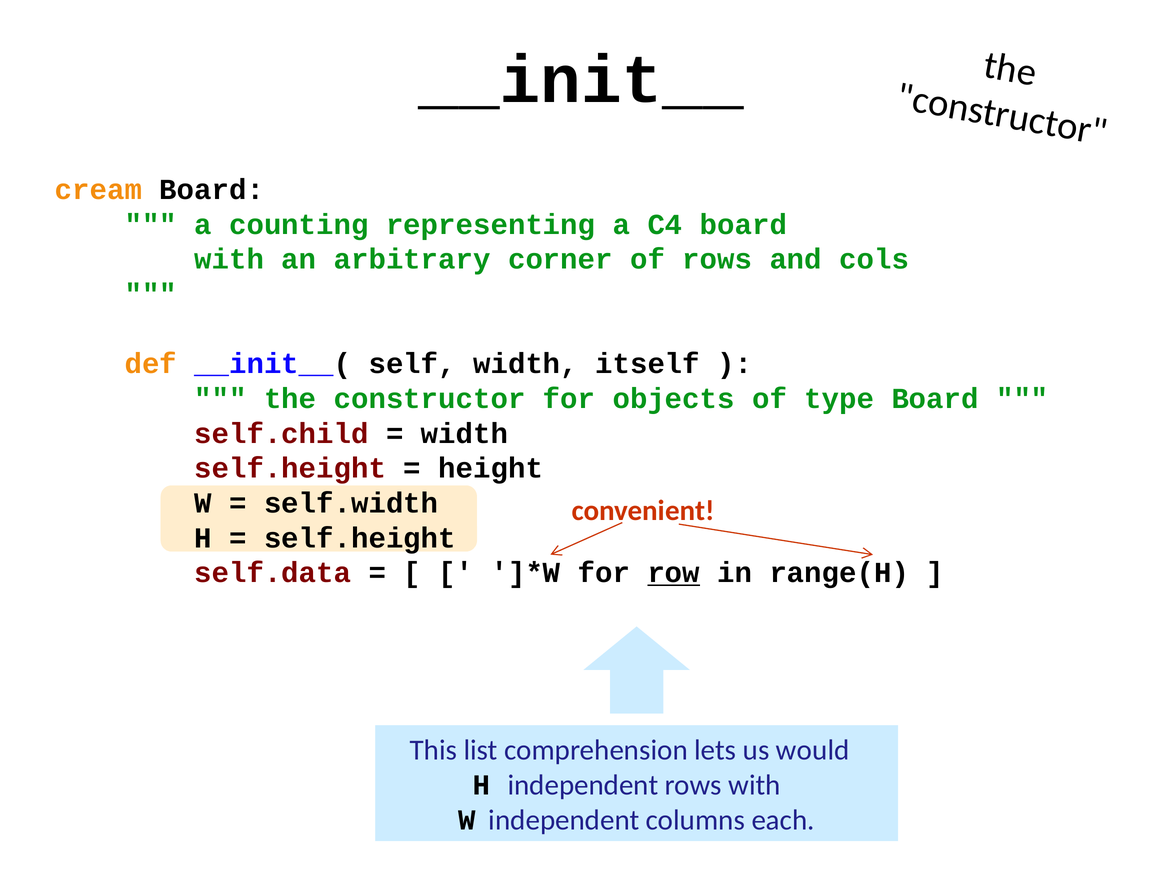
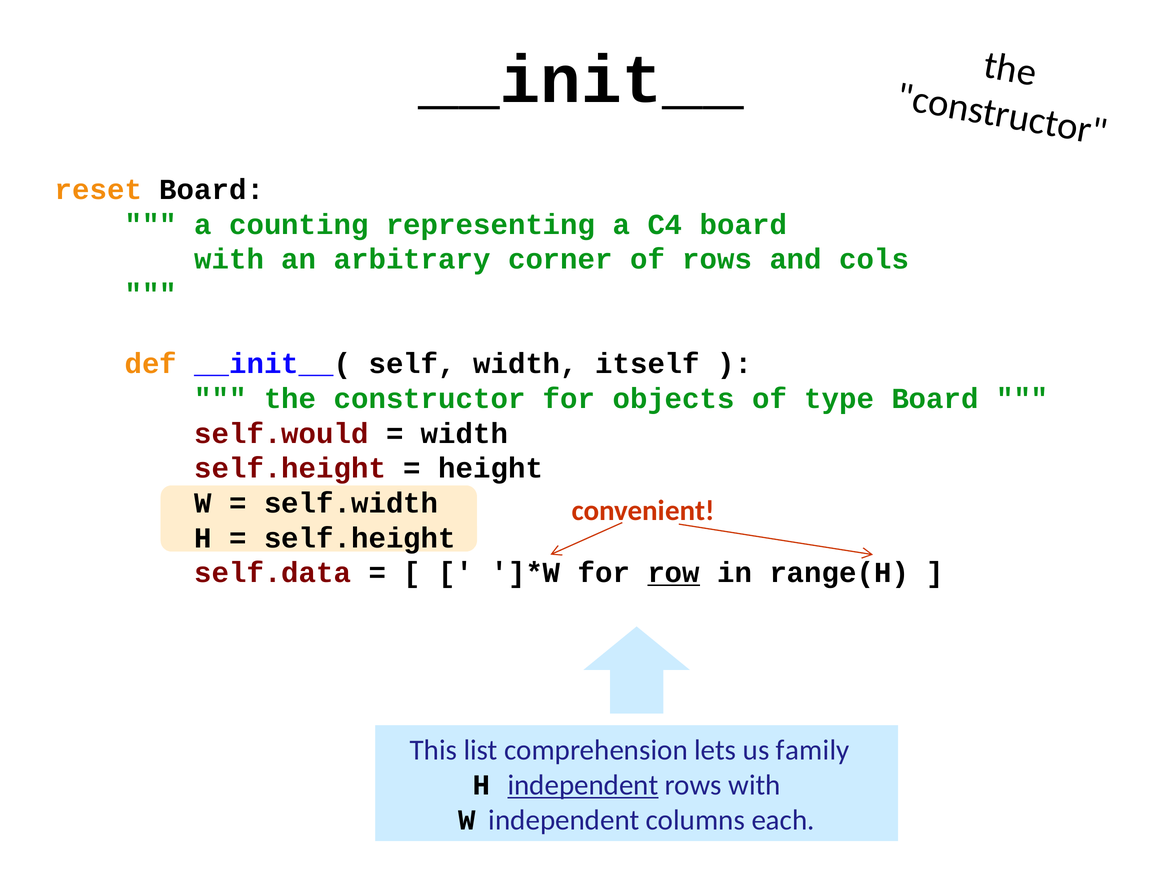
cream: cream -> reset
self.child: self.child -> self.would
would: would -> family
independent at (583, 786) underline: none -> present
